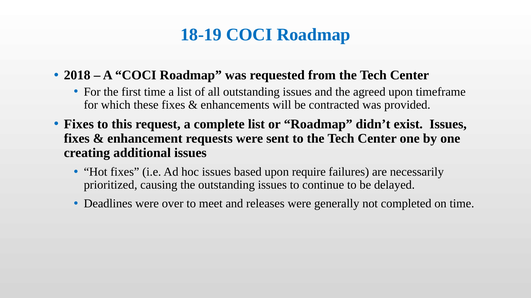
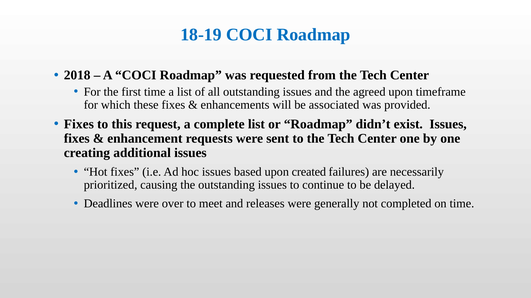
contracted: contracted -> associated
require: require -> created
